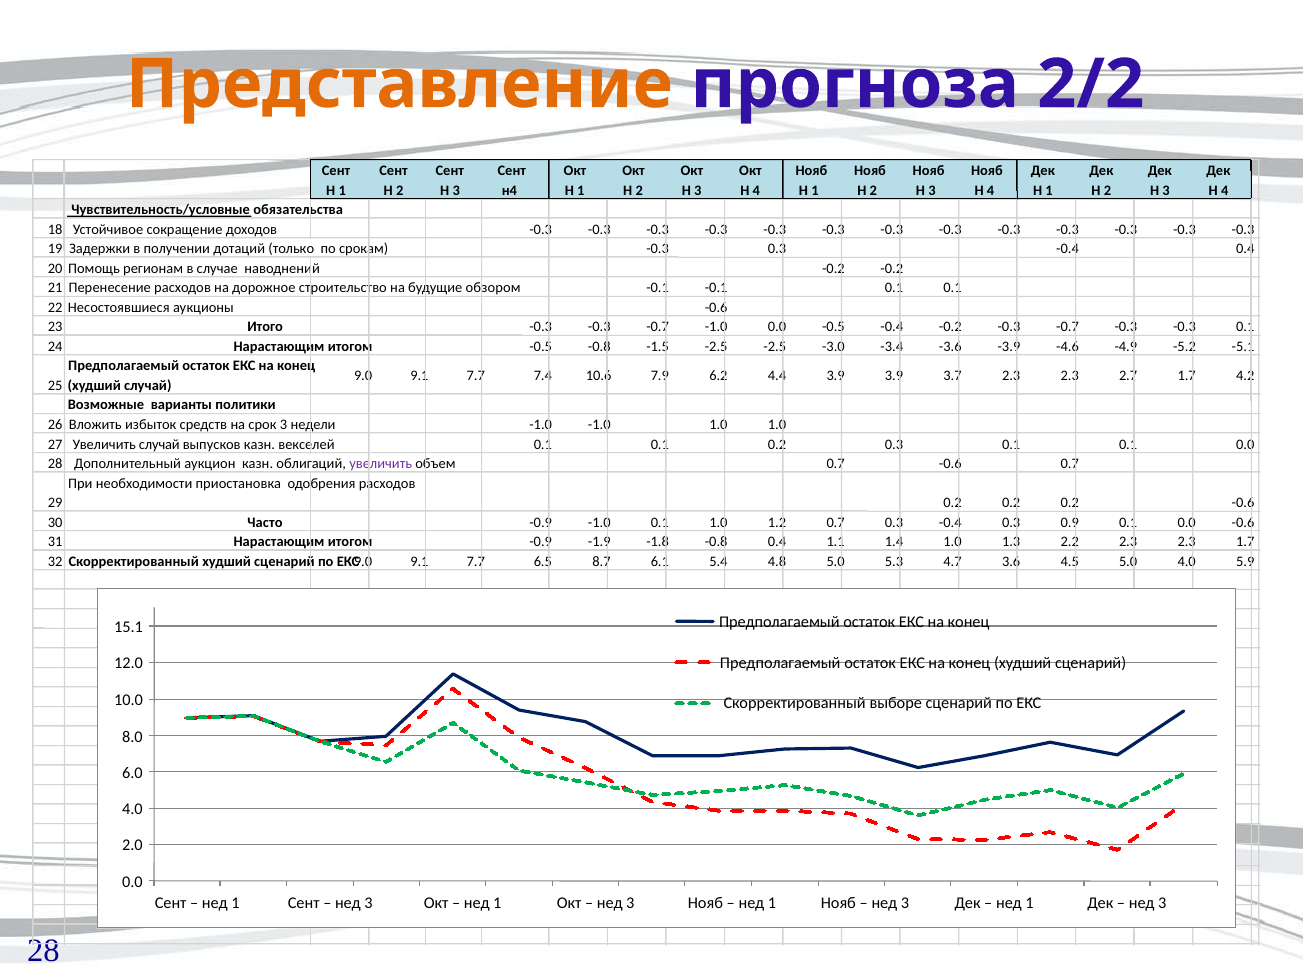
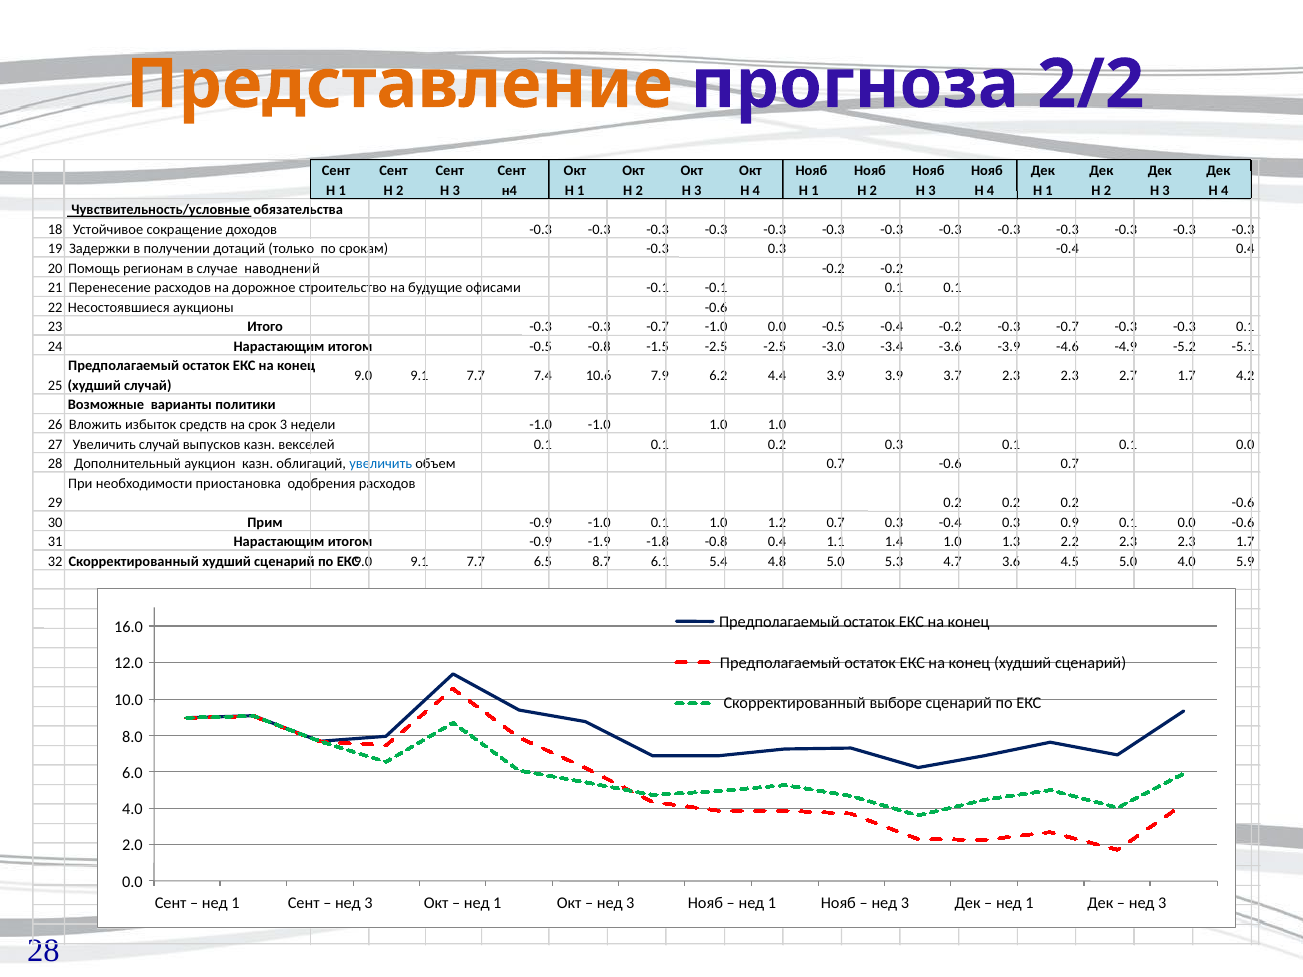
обзором: обзором -> офисами
увеличить at (381, 464) colour: purple -> blue
Часто: Часто -> Прим
15.1: 15.1 -> 16.0
